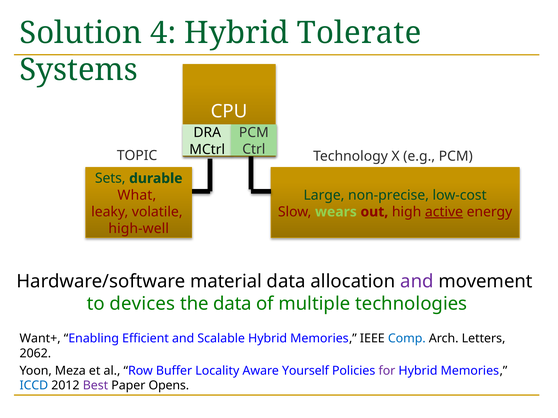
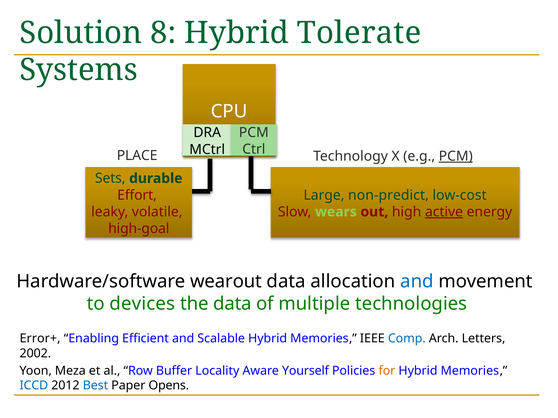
4: 4 -> 8
TOPIC: TOPIC -> PLACE
PCM at (456, 156) underline: none -> present
What: What -> Effort
non-precise: non-precise -> non-predict
high-well: high-well -> high-goal
material: material -> wearout
and at (417, 282) colour: purple -> blue
Want+: Want+ -> Error+
2062: 2062 -> 2002
for colour: purple -> orange
Best colour: purple -> blue
